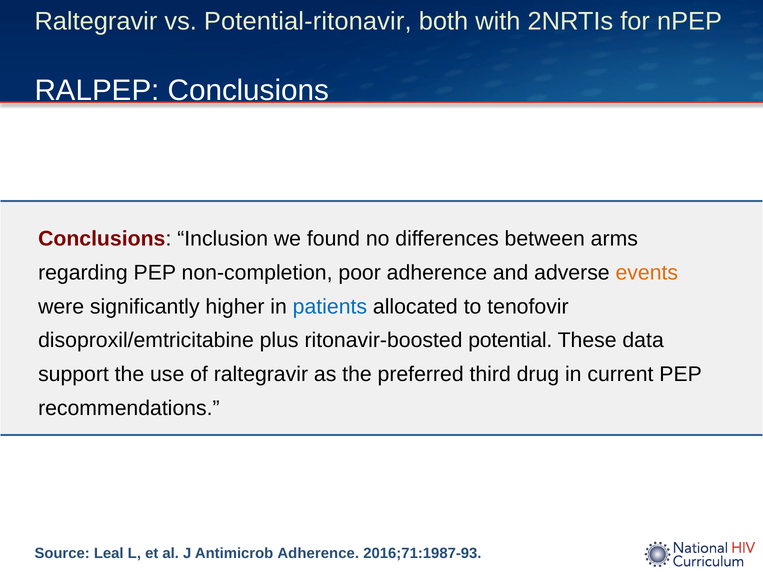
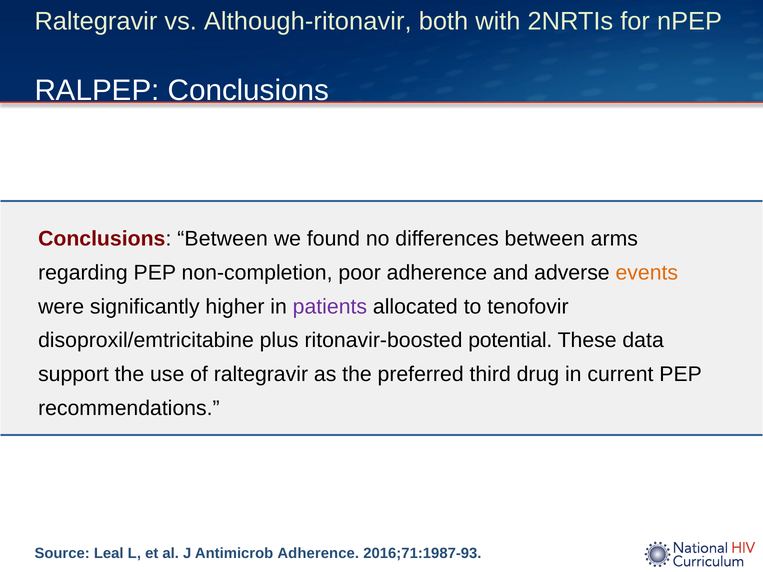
Potential-ritonavir: Potential-ritonavir -> Although-ritonavir
Conclusions Inclusion: Inclusion -> Between
patients colour: blue -> purple
